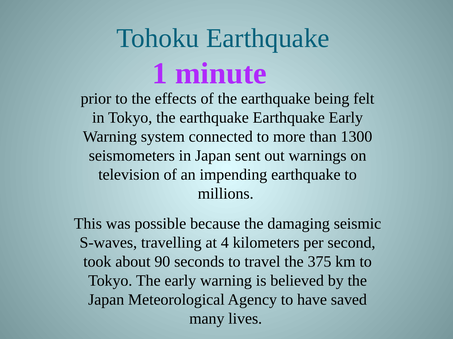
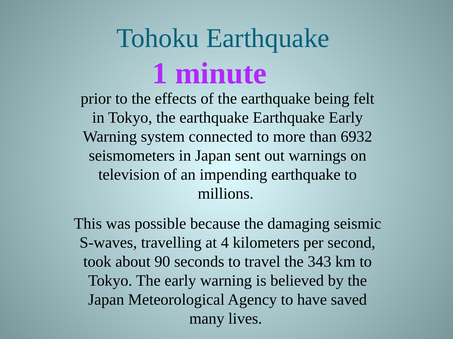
1300: 1300 -> 6932
375: 375 -> 343
